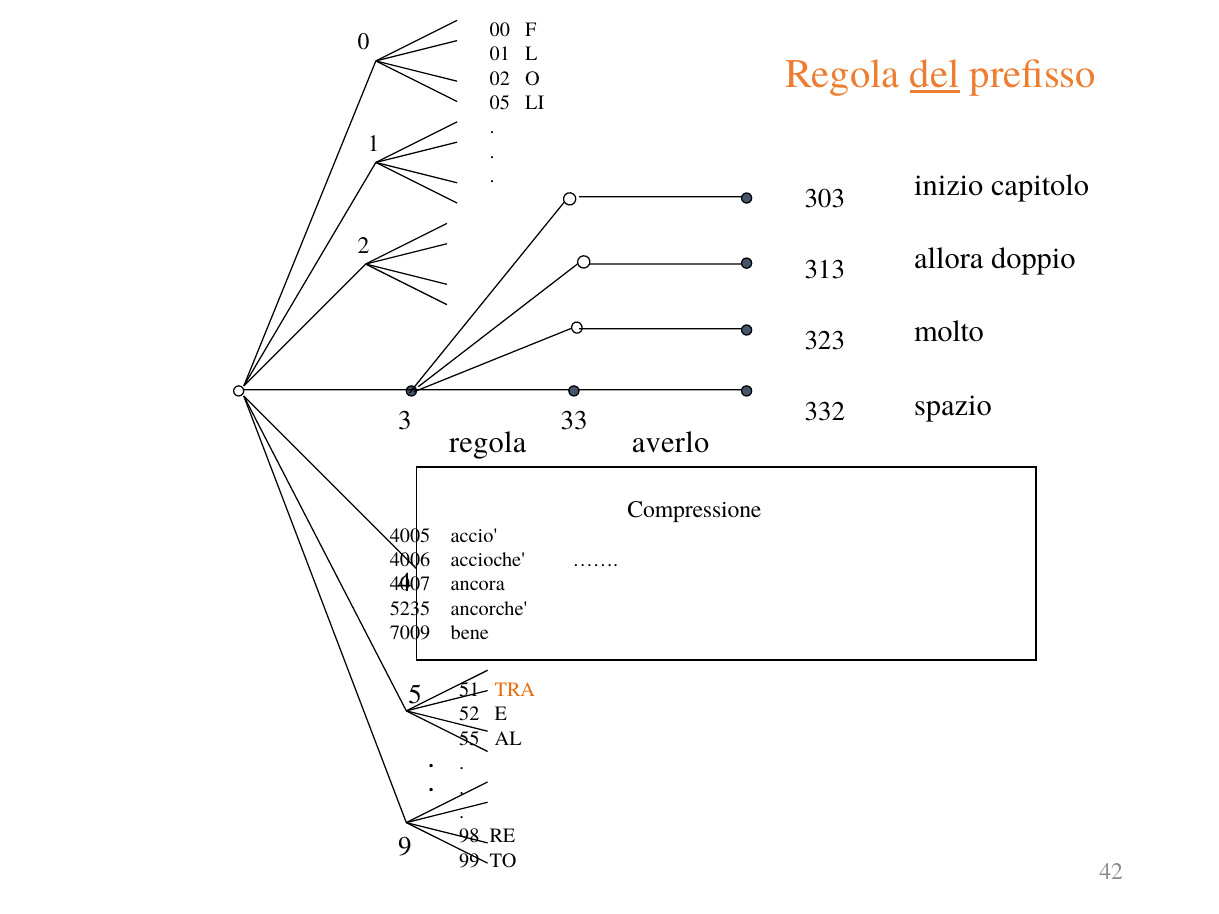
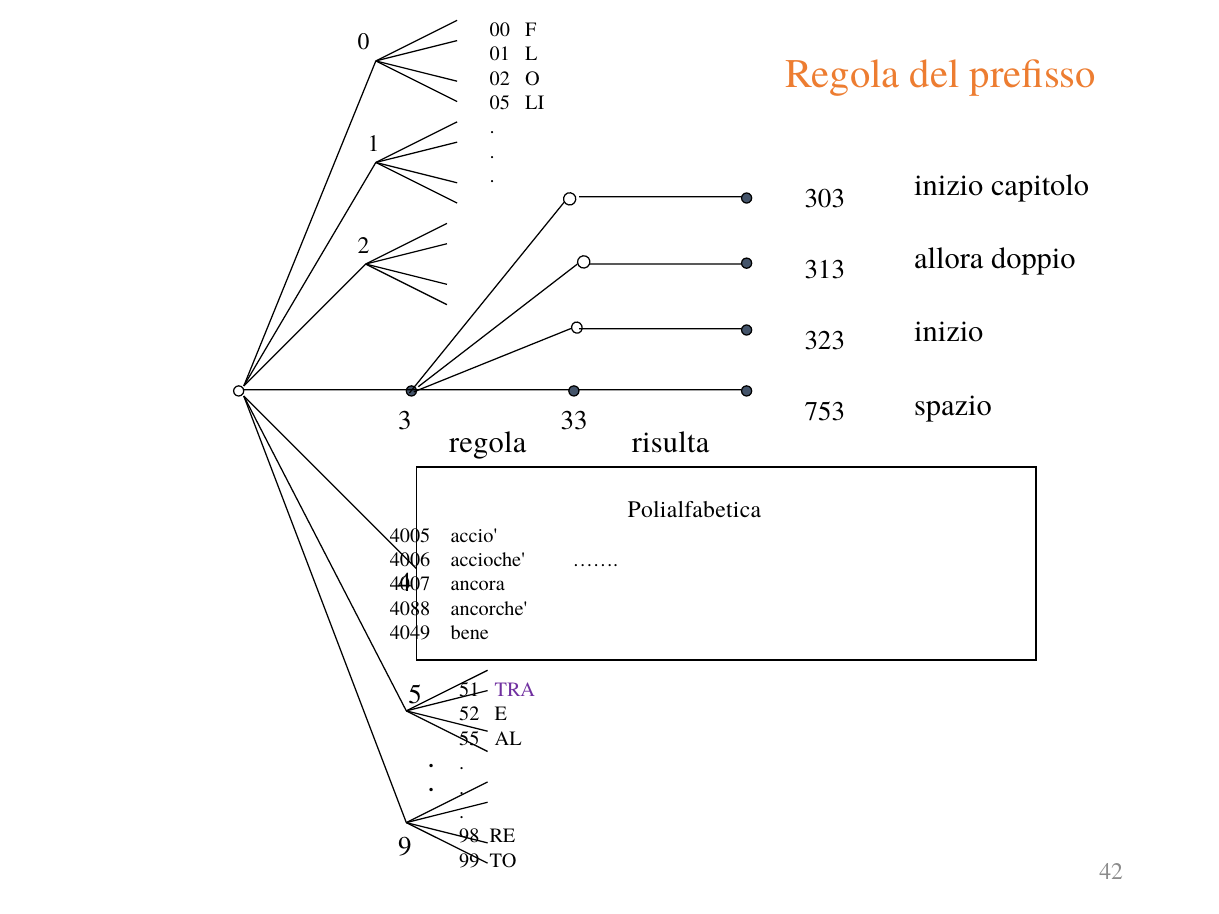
del underline: present -> none
molto at (949, 332): molto -> inizio
332: 332 -> 753
averlo: averlo -> risulta
Compressione: Compressione -> Polialfabetica
5235: 5235 -> 4088
7009: 7009 -> 4049
TRA colour: orange -> purple
